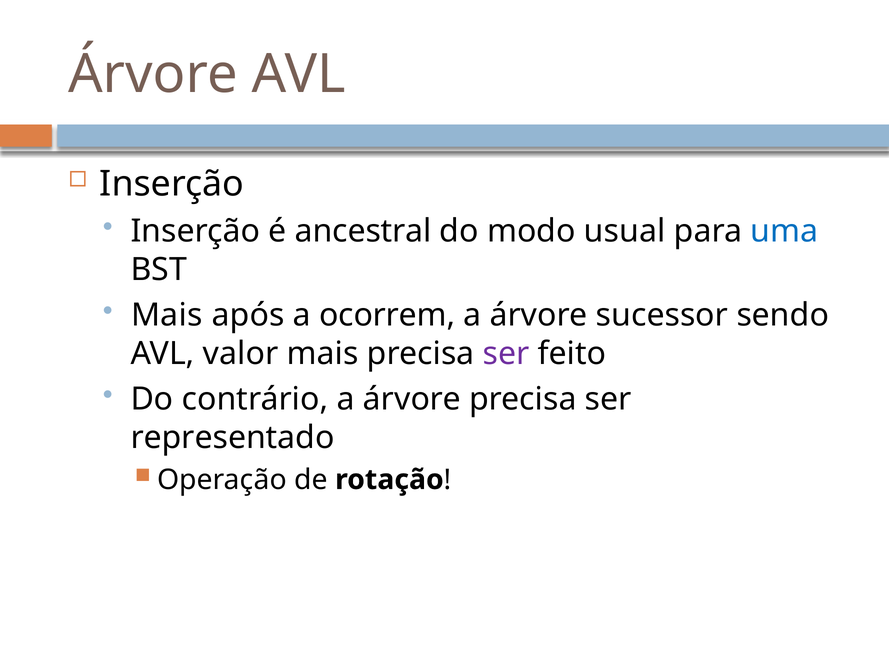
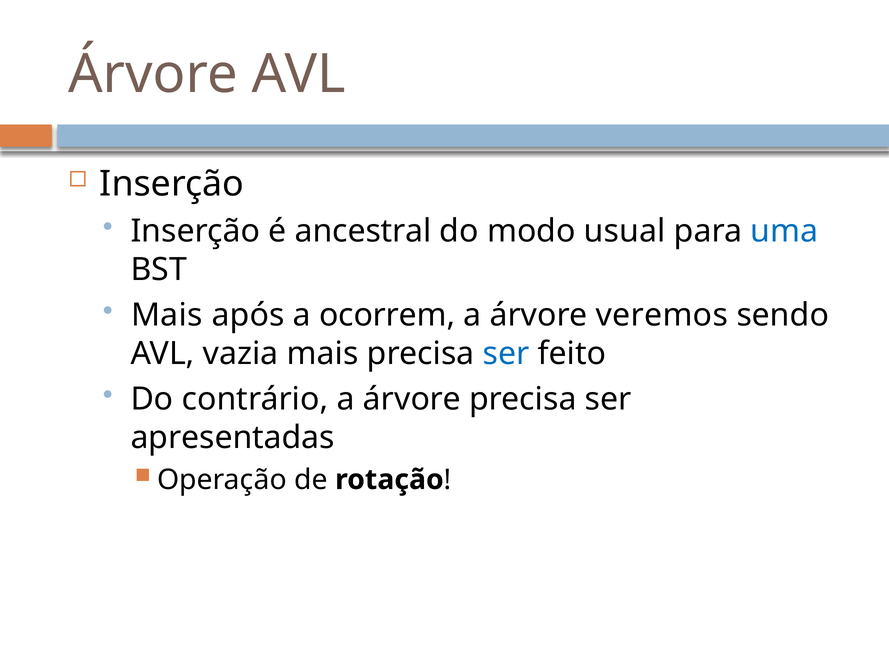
sucessor: sucessor -> veremos
valor: valor -> vazia
ser at (506, 354) colour: purple -> blue
representado: representado -> apresentadas
